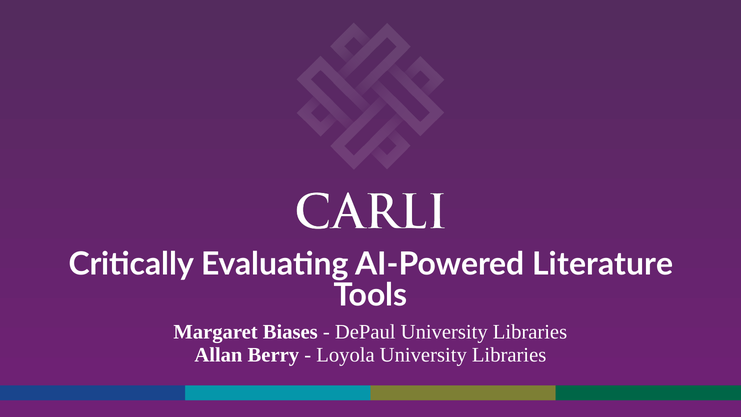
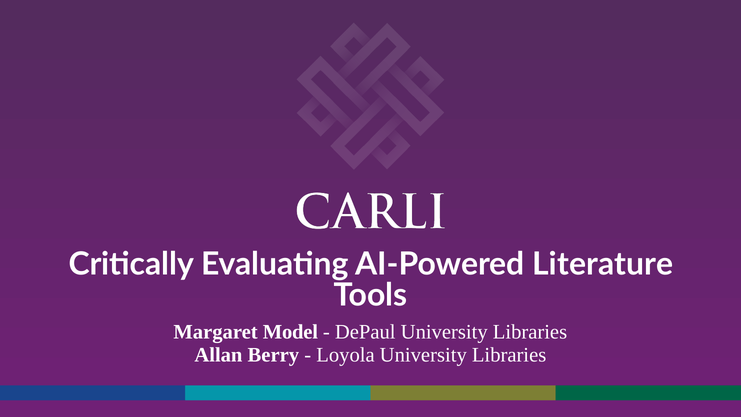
Biases: Biases -> Model
